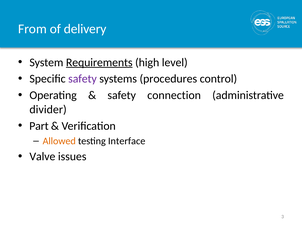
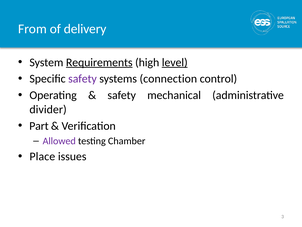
level underline: none -> present
procedures: procedures -> connection
connection: connection -> mechanical
Allowed colour: orange -> purple
Interface: Interface -> Chamber
Valve: Valve -> Place
